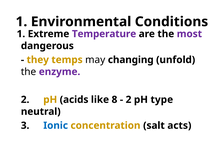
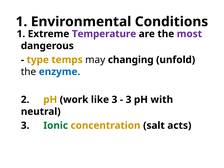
they: they -> type
enzyme colour: purple -> blue
acids: acids -> work
like 8: 8 -> 3
2 at (129, 100): 2 -> 3
type: type -> with
Ionic colour: blue -> green
